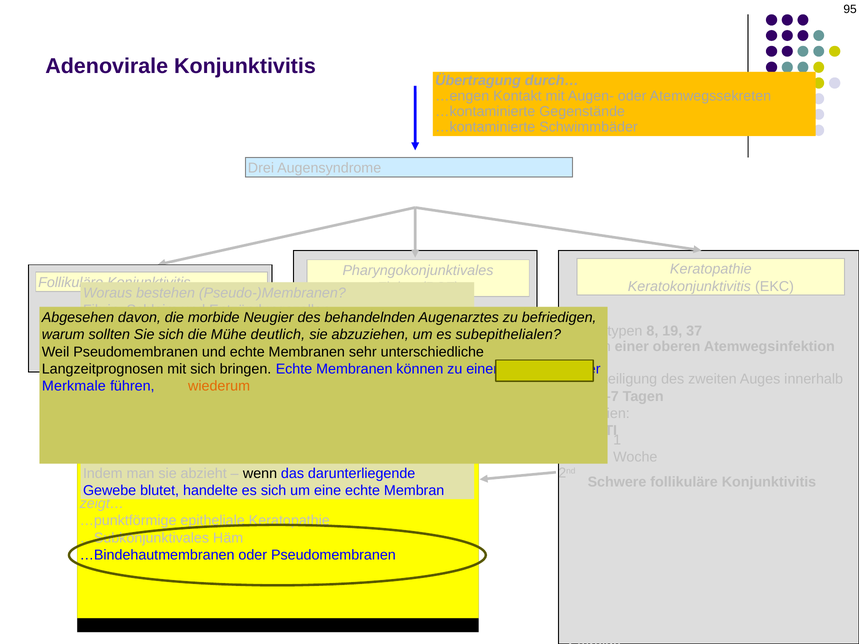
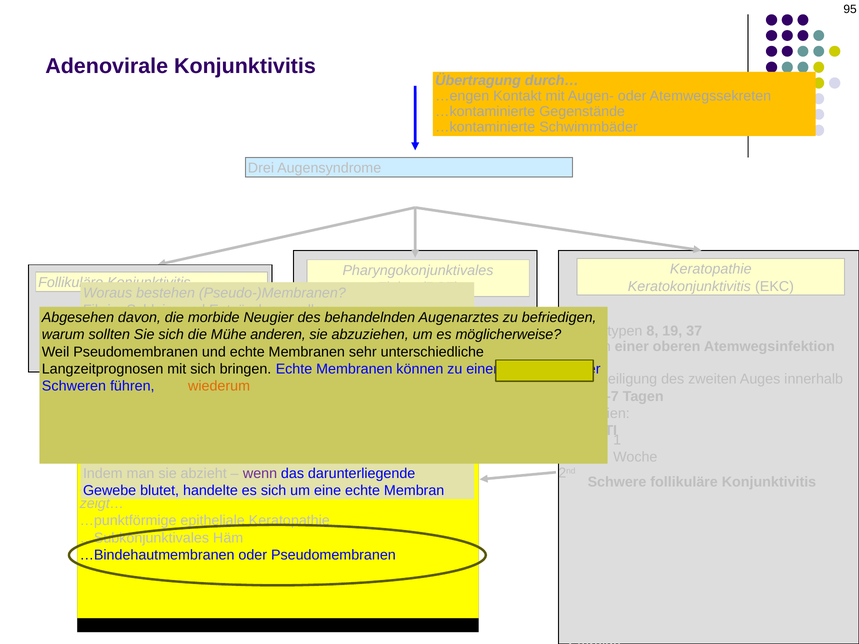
deutlich: deutlich -> anderen
subepithelialen: subepithelialen -> möglicherweise
Merkmale: Merkmale -> Schweren
wenn at (260, 473) colour: black -> purple
